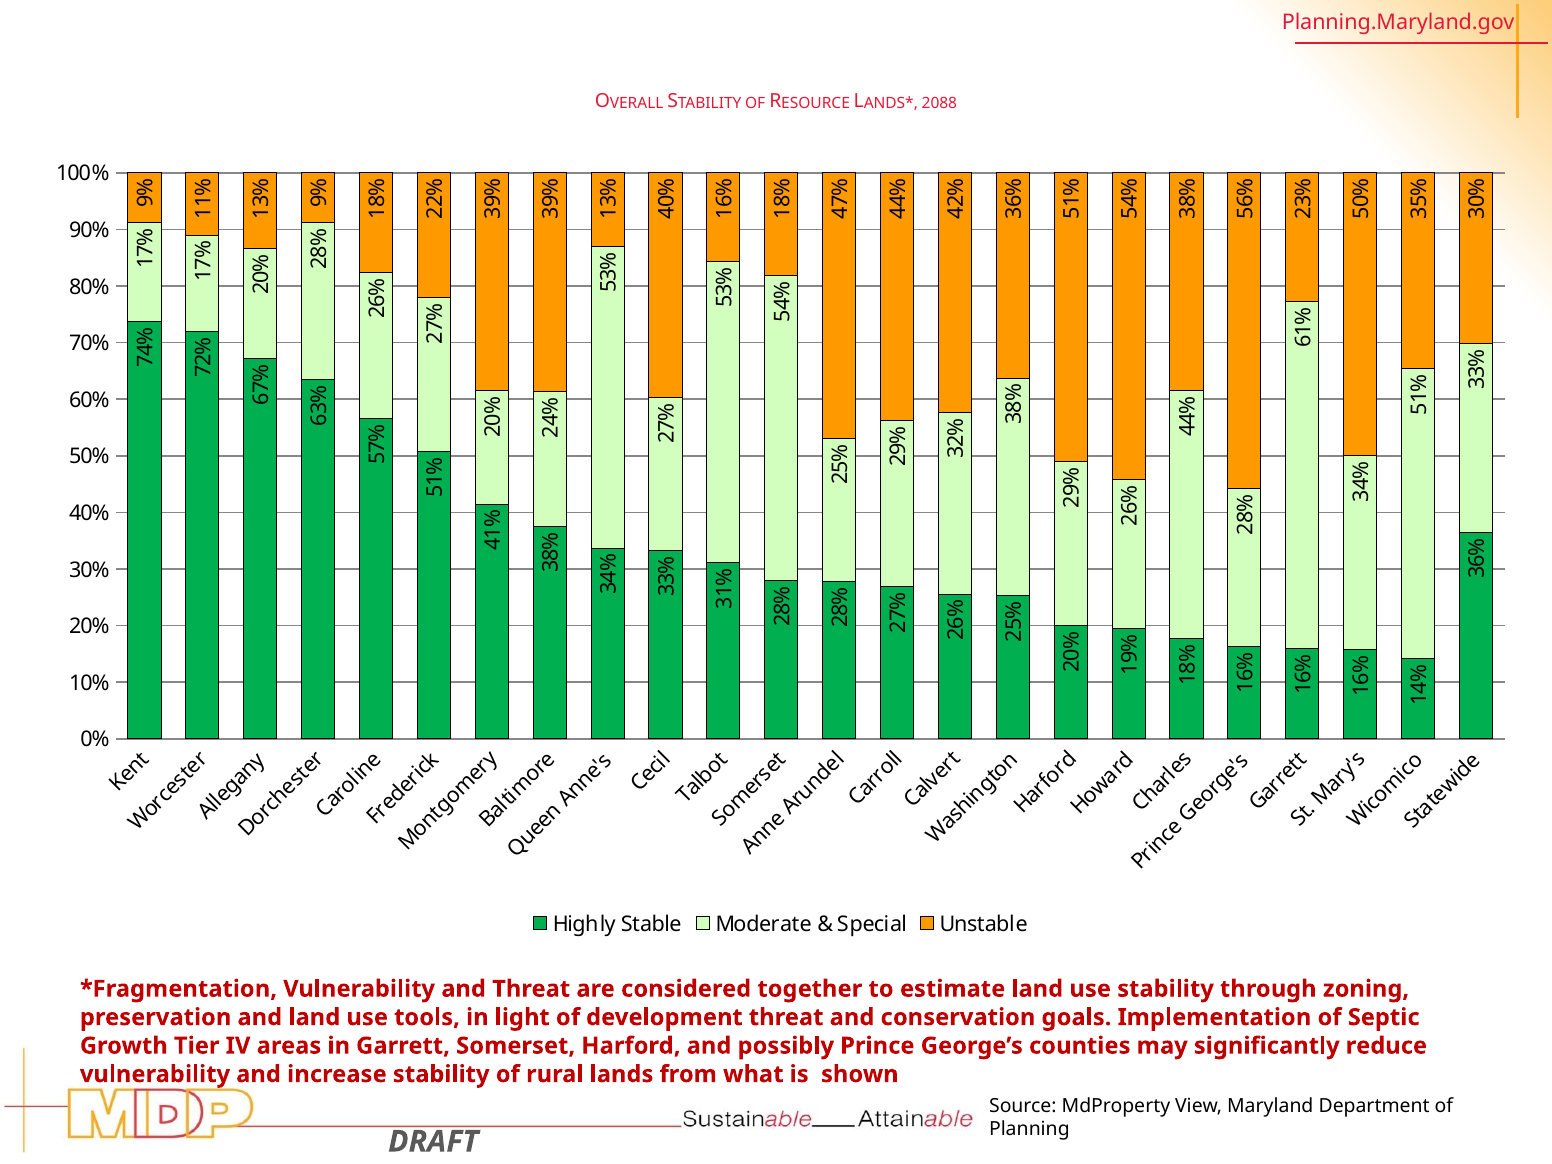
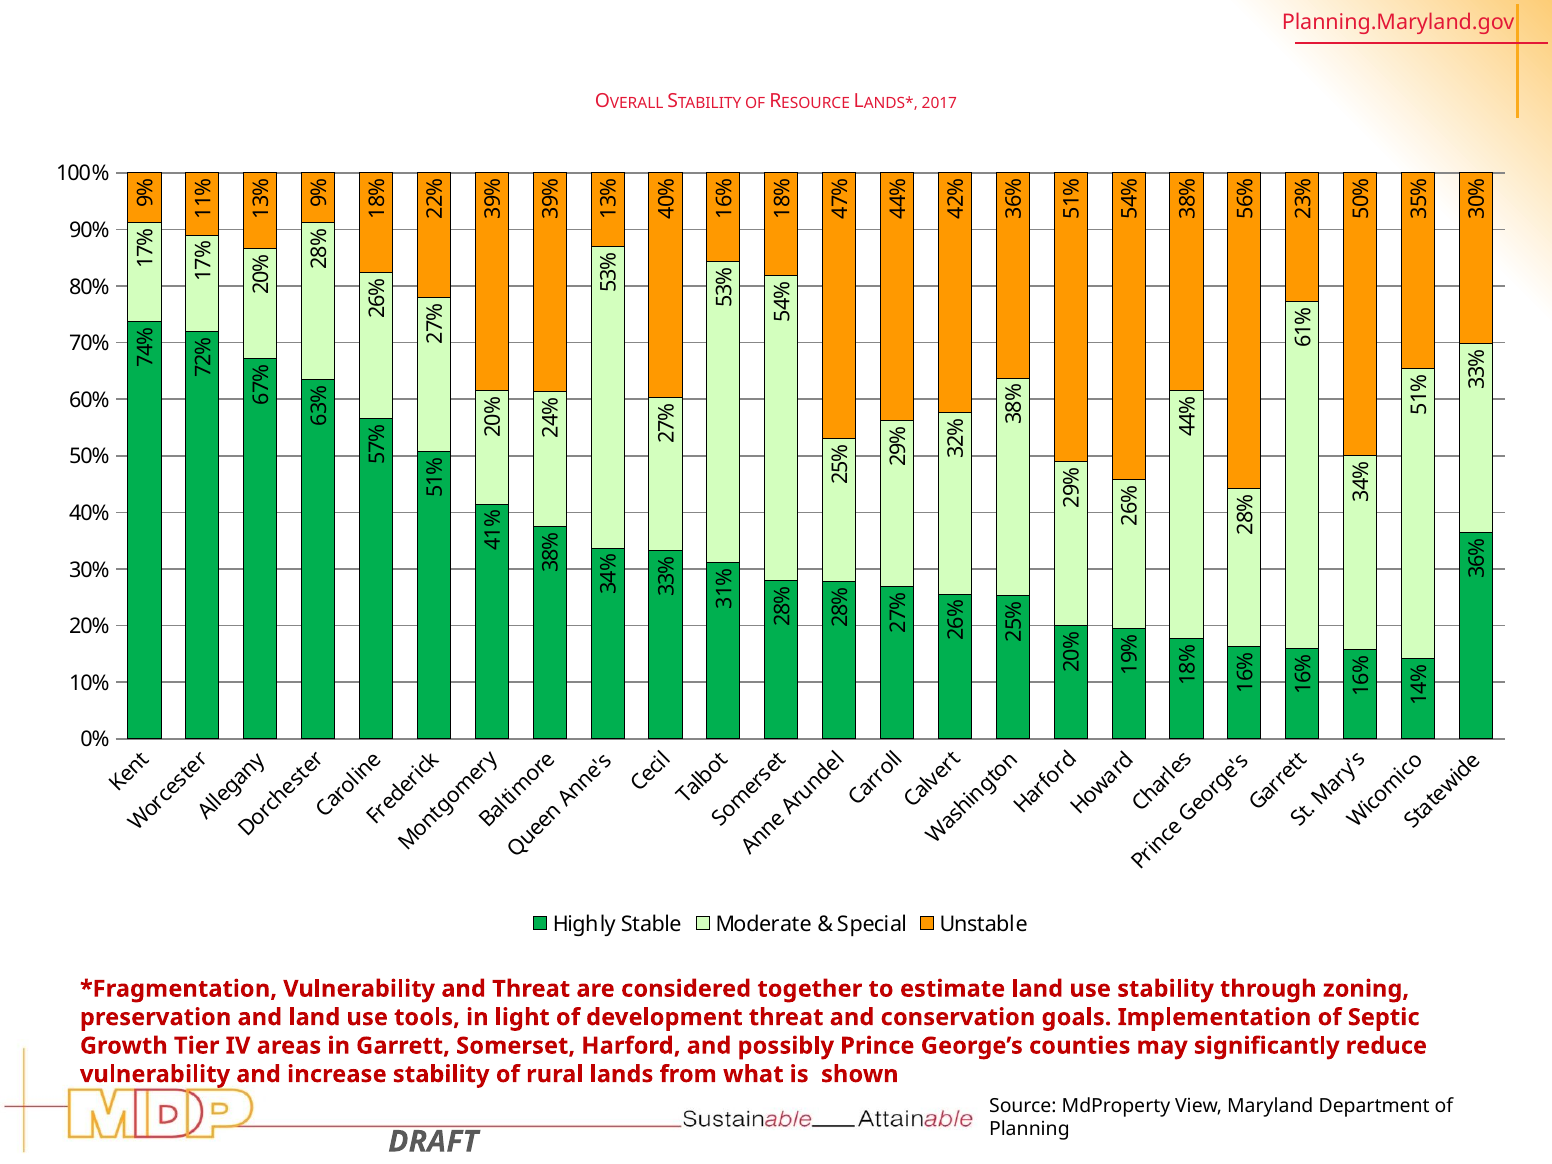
2088: 2088 -> 2017
